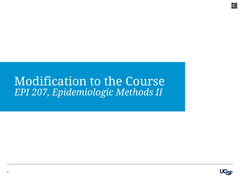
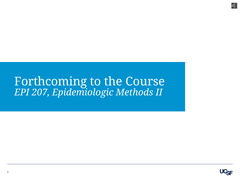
Modification: Modification -> Forthcoming
